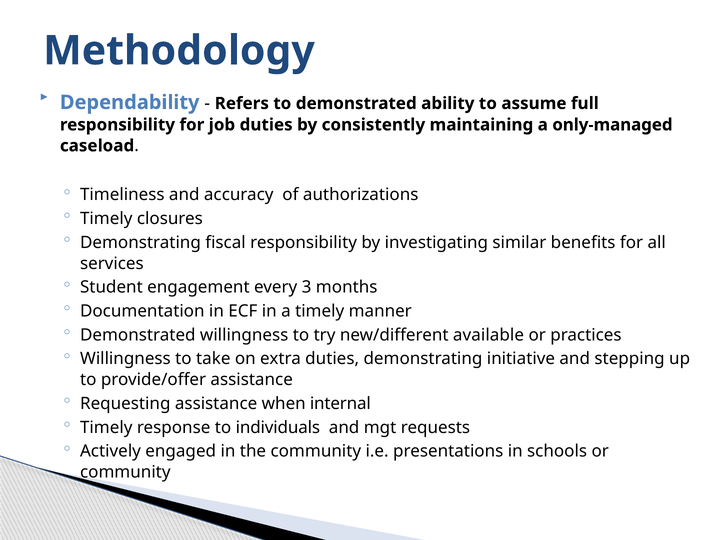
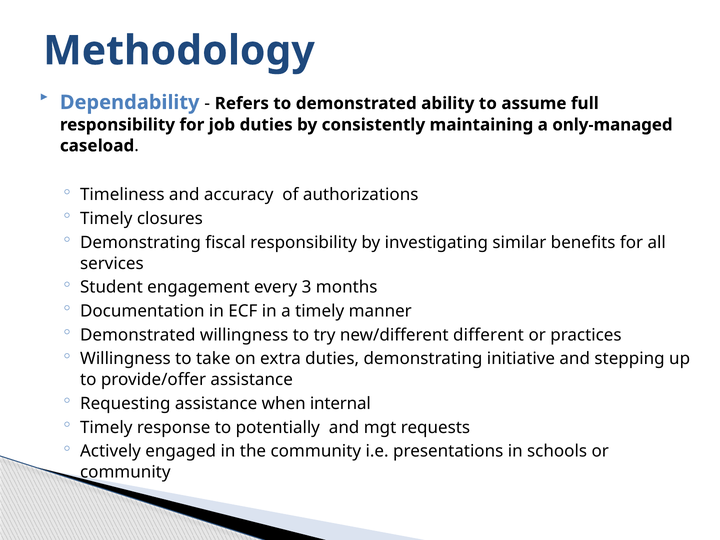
available: available -> different
individuals: individuals -> potentially
